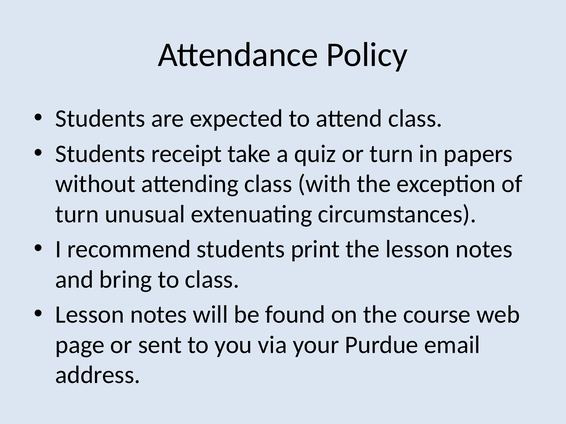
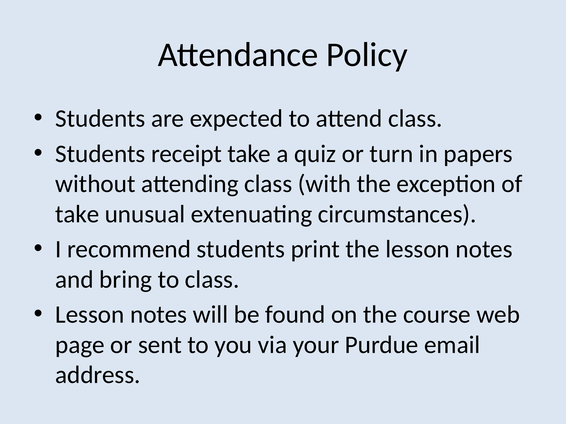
turn at (77, 214): turn -> take
